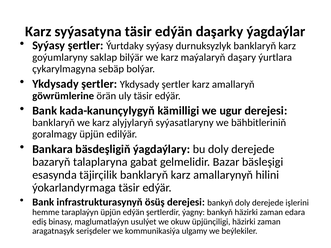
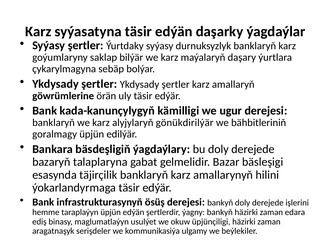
syýasatlaryny: syýasatlaryny -> gönükdirilýär
